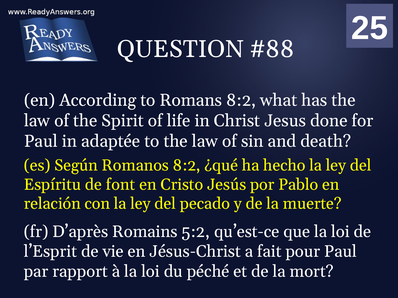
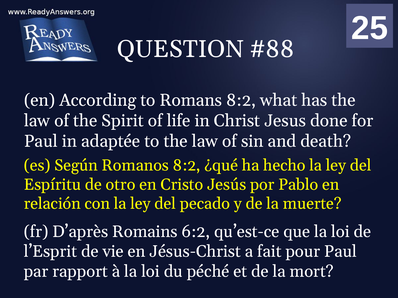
font: font -> otro
5:2: 5:2 -> 6:2
